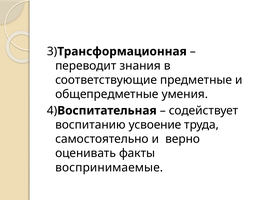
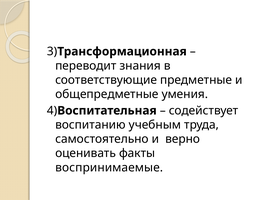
усвоение: усвоение -> учебным
